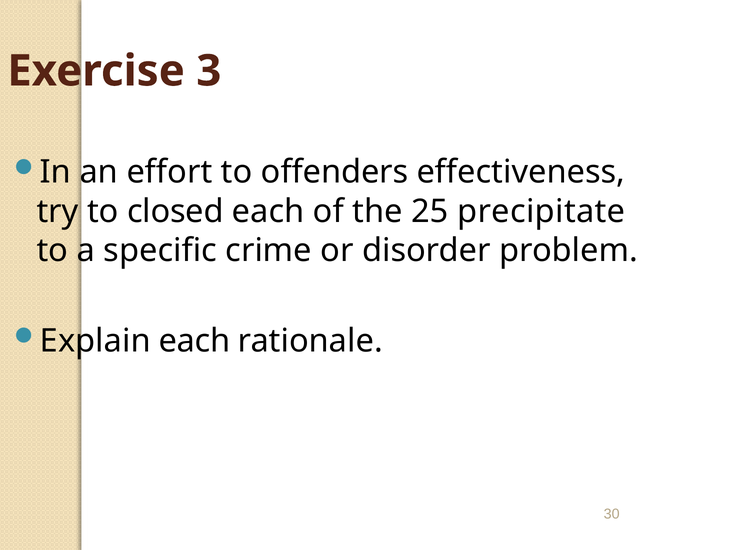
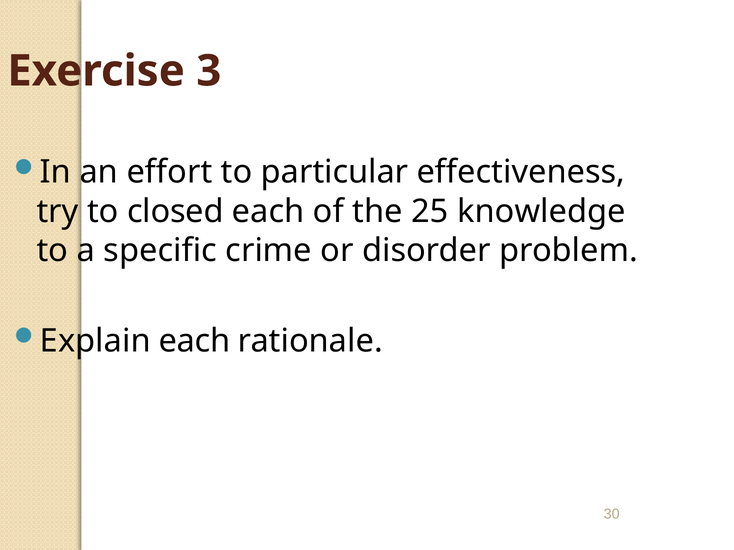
offenders: offenders -> particular
precipitate: precipitate -> knowledge
